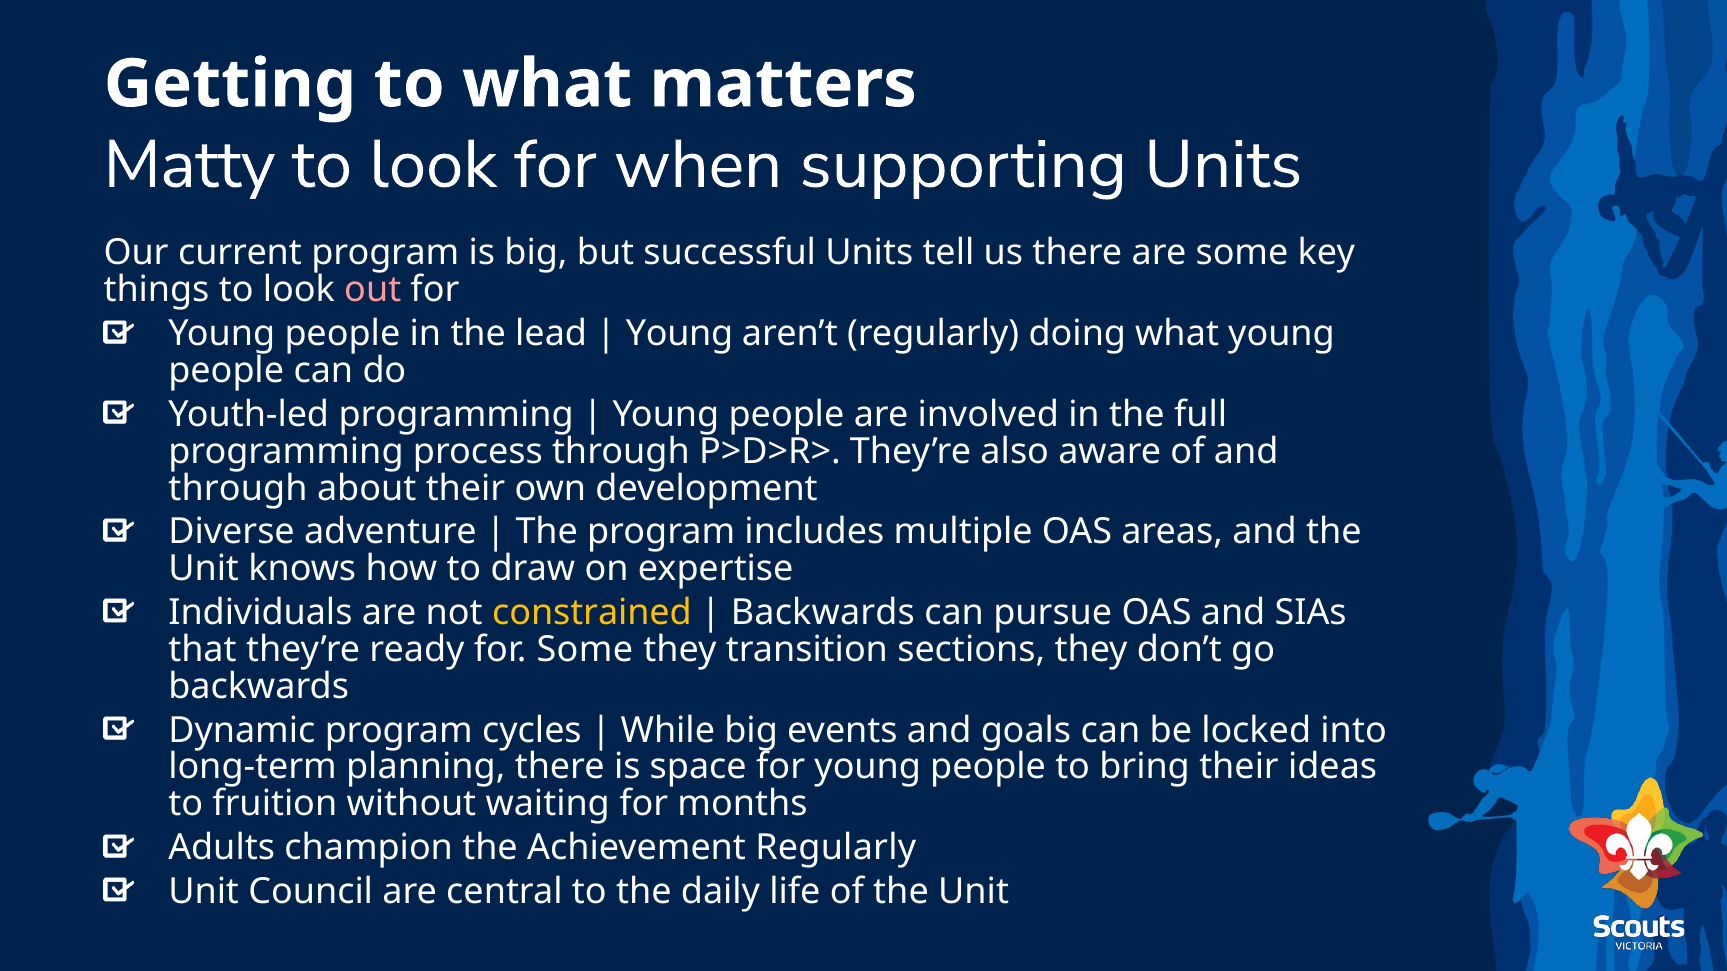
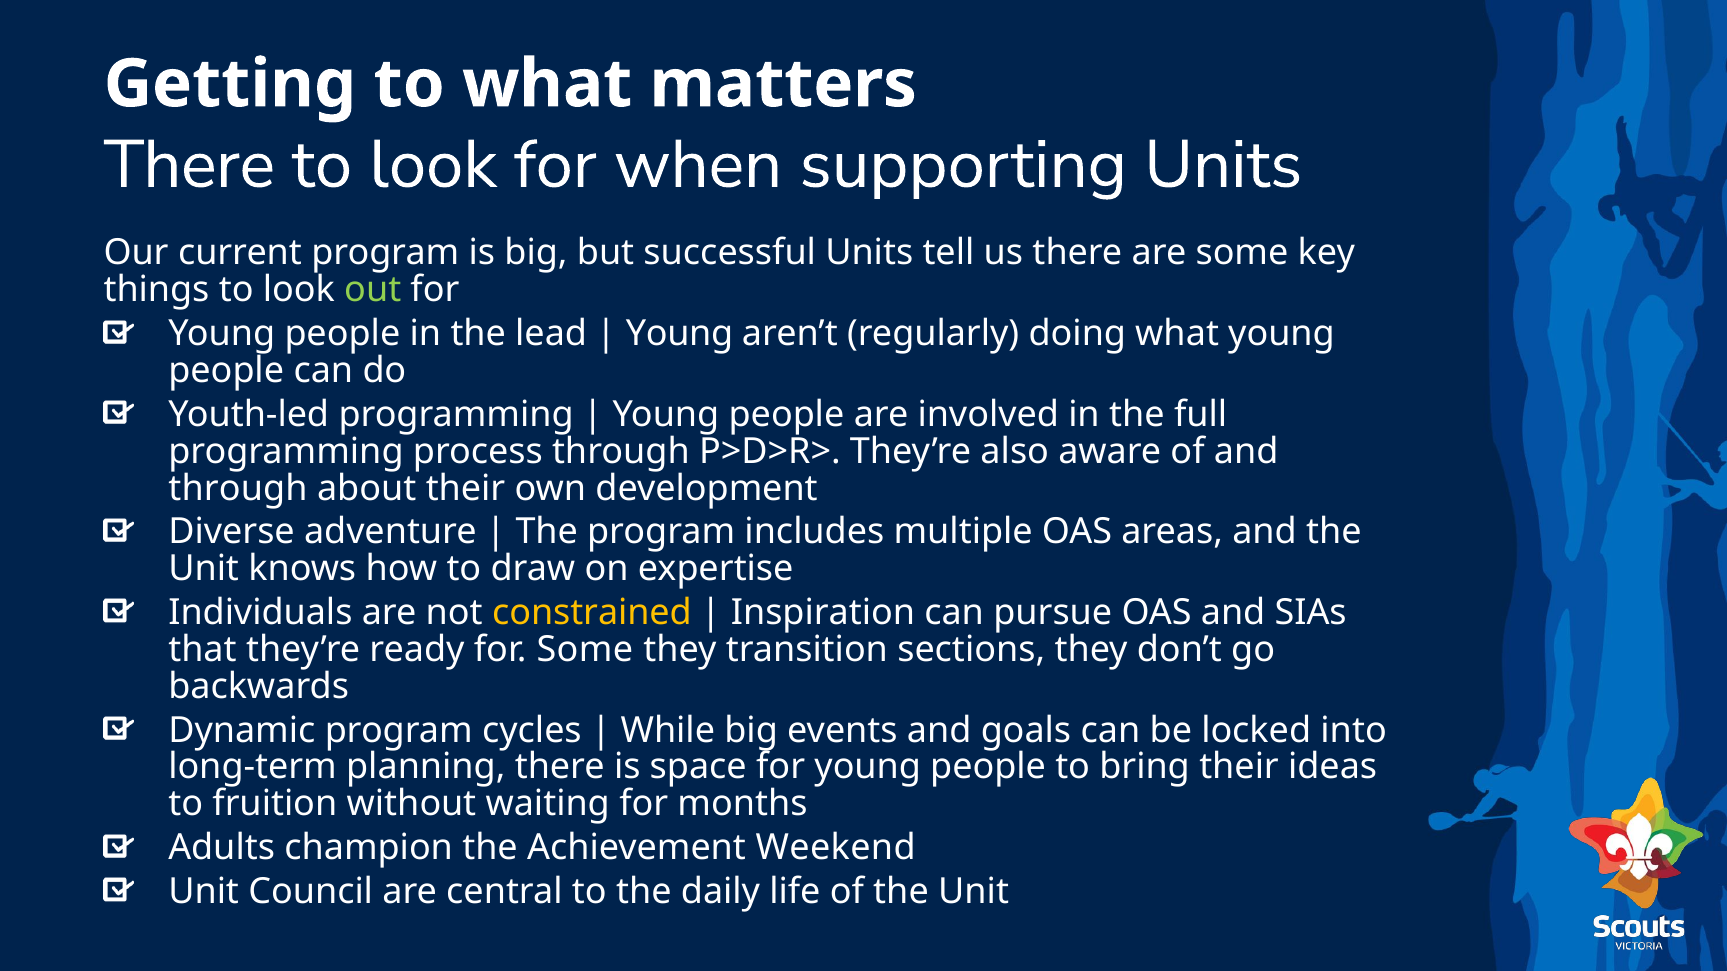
Matty at (189, 165): Matty -> There
out colour: pink -> light green
Backwards at (823, 613): Backwards -> Inspiration
Achievement Regularly: Regularly -> Weekend
